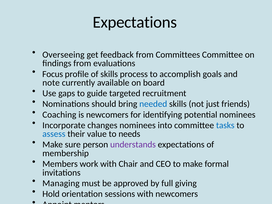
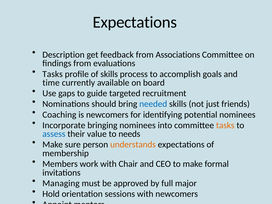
Overseeing: Overseeing -> Description
Committees: Committees -> Associations
Focus at (53, 74): Focus -> Tasks
note: note -> time
changes: changes -> bringing
tasks at (225, 125) colour: blue -> orange
understands colour: purple -> orange
giving: giving -> major
